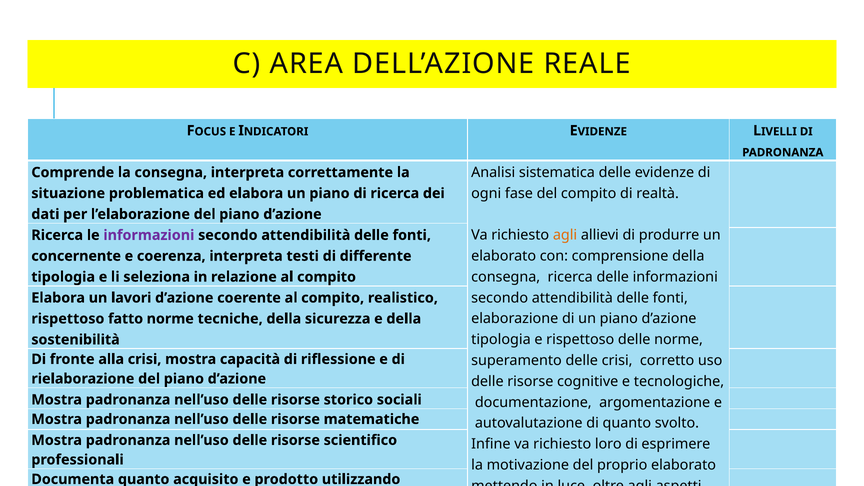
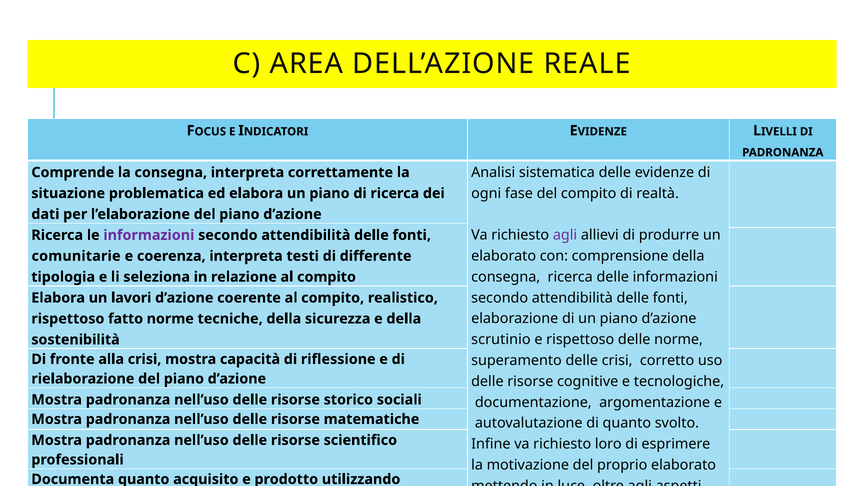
agli at (565, 235) colour: orange -> purple
concernente: concernente -> comunitarie
tipologia at (501, 340): tipologia -> scrutinio
